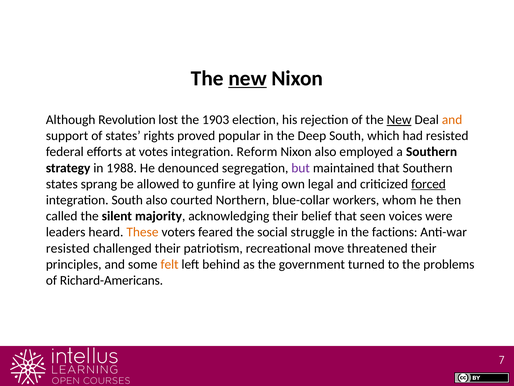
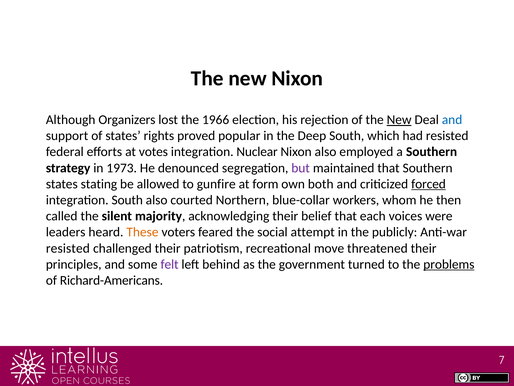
new at (248, 78) underline: present -> none
Revolution: Revolution -> Organizers
1903: 1903 -> 1966
and at (452, 120) colour: orange -> blue
Reform: Reform -> Nuclear
1988: 1988 -> 1973
sprang: sprang -> stating
lying: lying -> form
legal: legal -> both
seen: seen -> each
struggle: struggle -> attempt
factions: factions -> publicly
felt colour: orange -> purple
problems underline: none -> present
